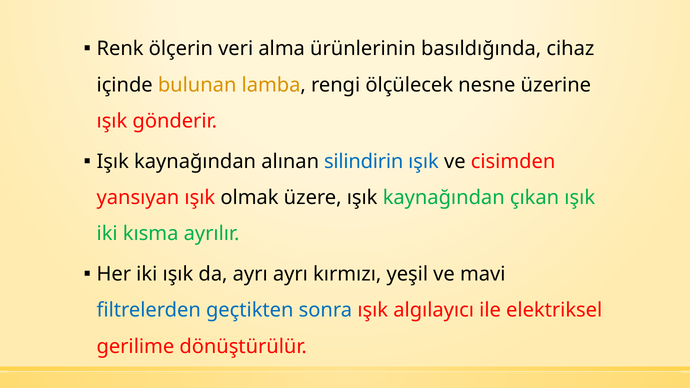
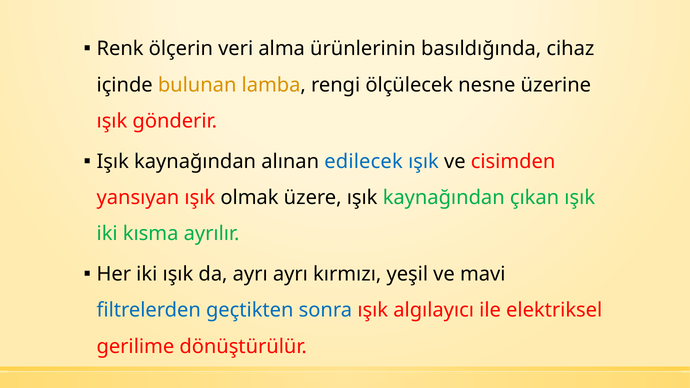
silindirin: silindirin -> edilecek
